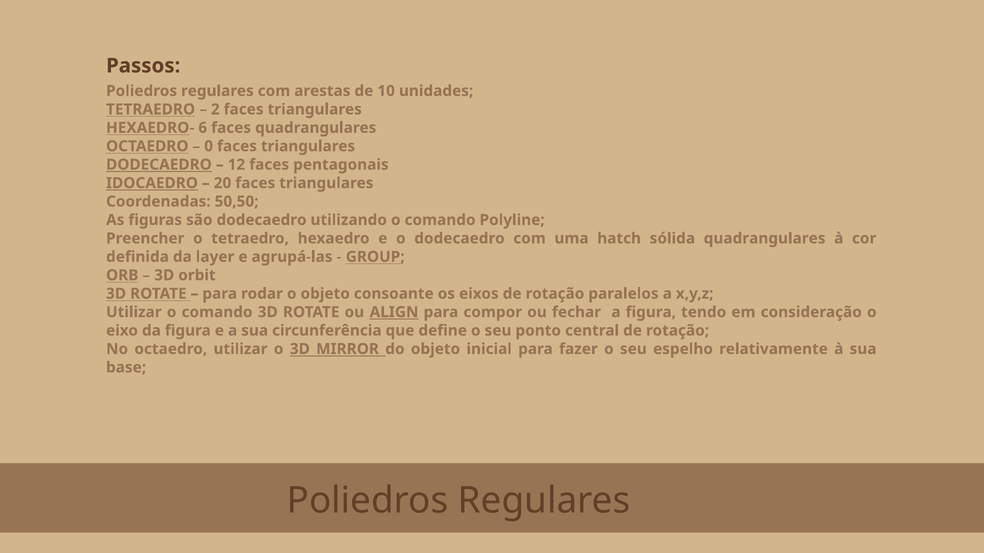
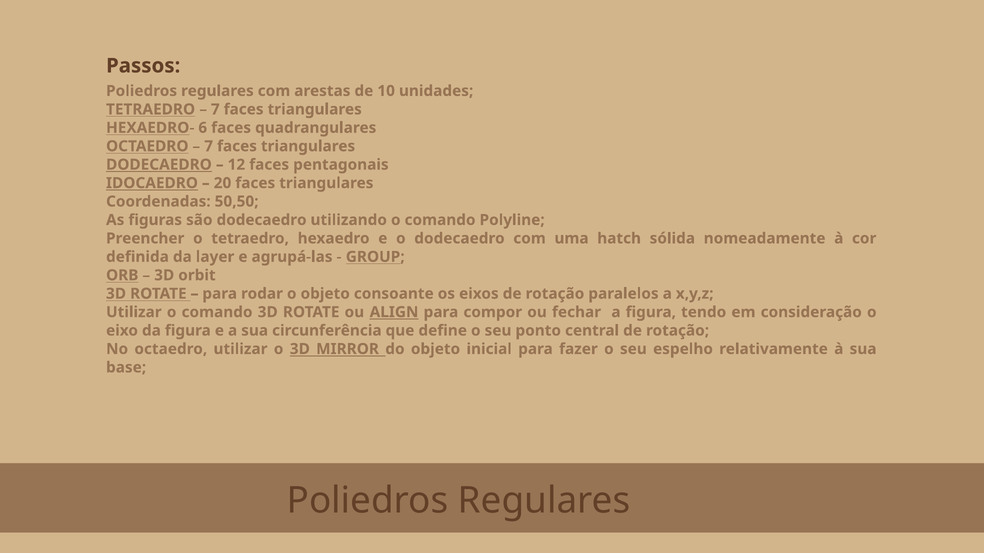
2 at (215, 109): 2 -> 7
0 at (209, 146): 0 -> 7
sólida quadrangulares: quadrangulares -> nomeadamente
